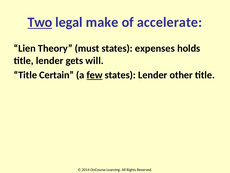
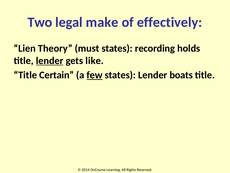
Two underline: present -> none
accelerate: accelerate -> effectively
expenses: expenses -> recording
lender at (50, 61) underline: none -> present
will: will -> like
other: other -> boats
